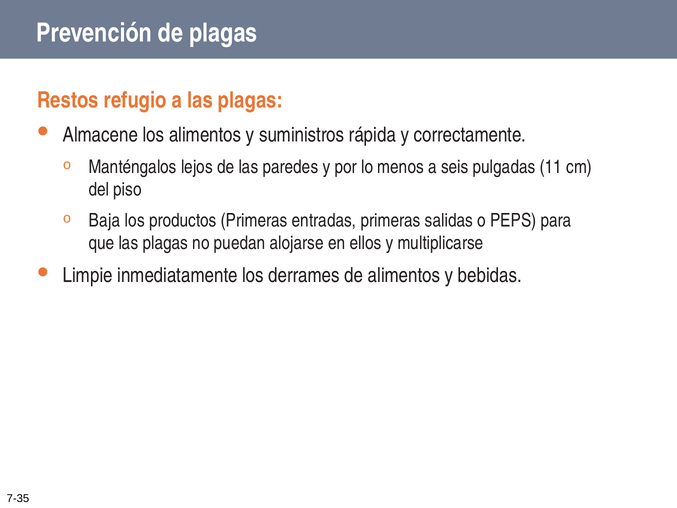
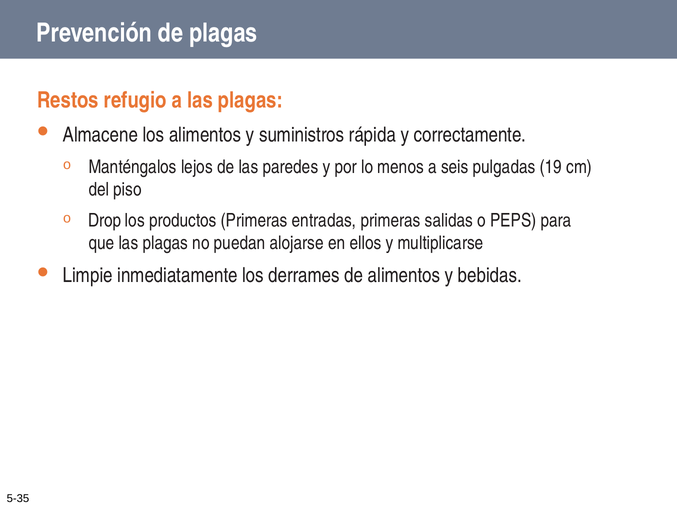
11: 11 -> 19
Baja: Baja -> Drop
7-35: 7-35 -> 5-35
